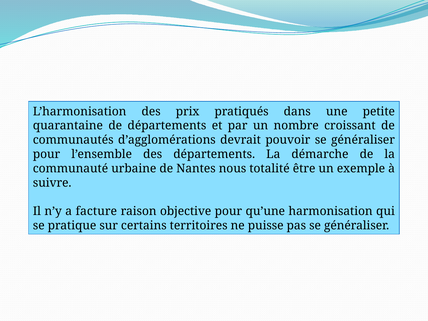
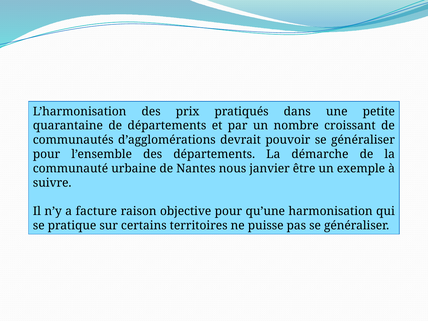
totalité: totalité -> janvier
